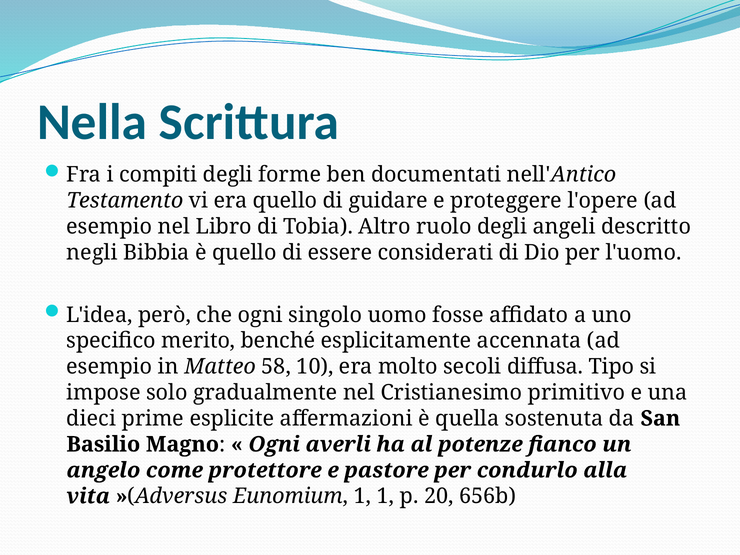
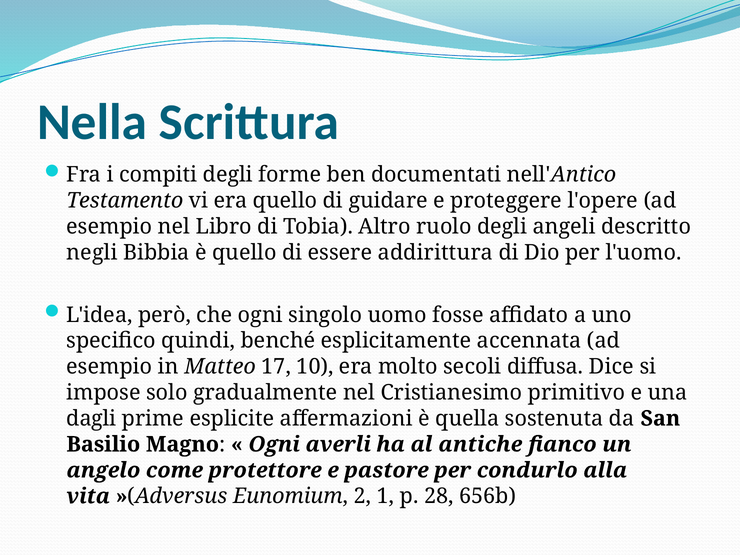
considerati: considerati -> addirittura
merito: merito -> quindi
58: 58 -> 17
Tipo: Tipo -> Dice
dieci: dieci -> dagli
potenze: potenze -> antiche
Eunomium 1: 1 -> 2
20: 20 -> 28
